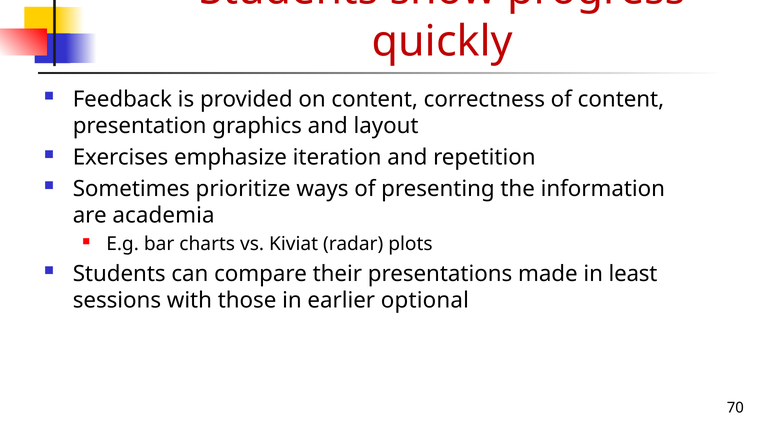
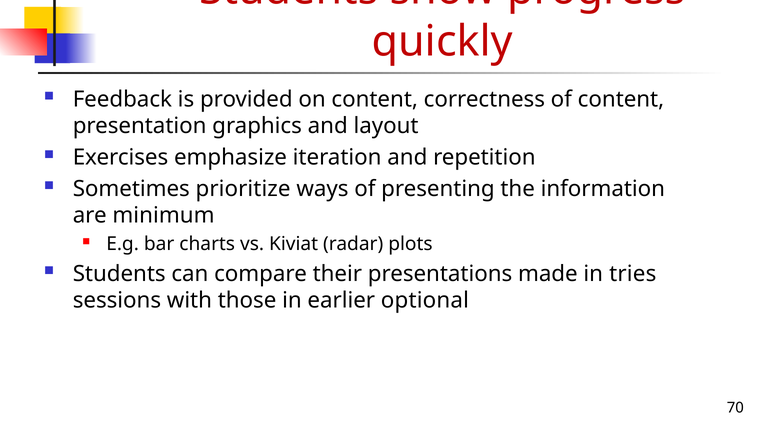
academia: academia -> minimum
least: least -> tries
